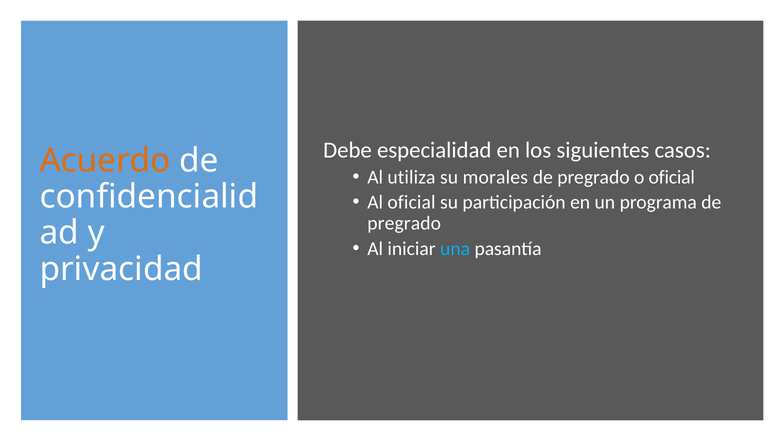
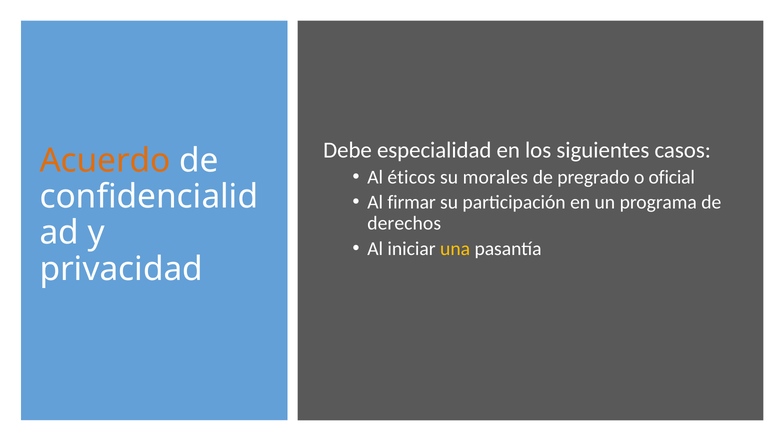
utiliza: utiliza -> éticos
Al oficial: oficial -> firmar
pregrado at (404, 223): pregrado -> derechos
una colour: light blue -> yellow
